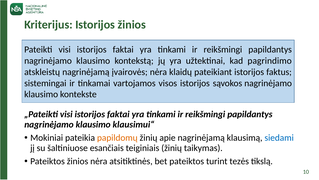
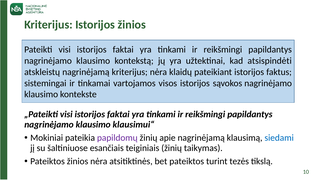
pagrindimo: pagrindimo -> atsispindėti
nagrinėjamą įvairovės: įvairovės -> kriterijus
papildomų colour: orange -> purple
